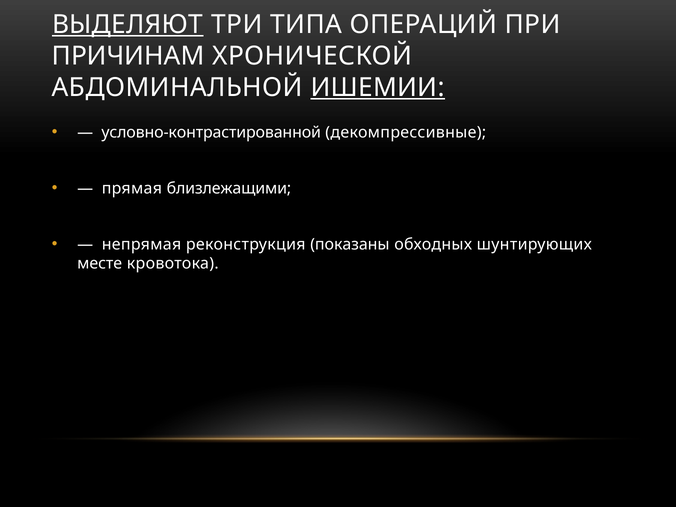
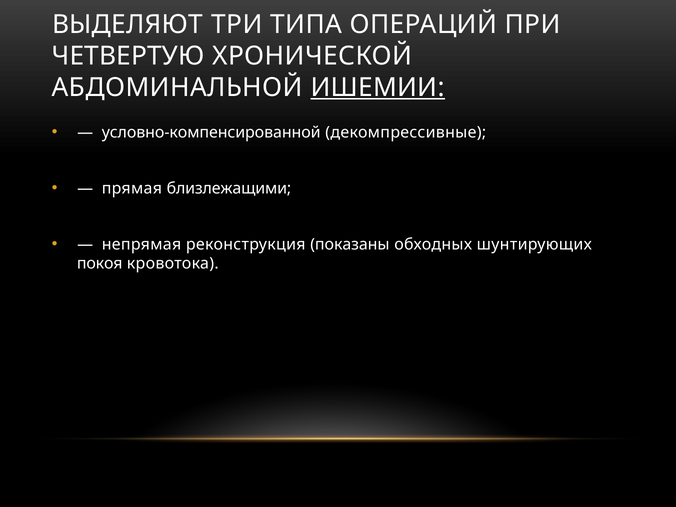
ВЫДЕЛЯЮТ underline: present -> none
ПРИЧИНАМ: ПРИЧИНАМ -> ЧЕТВЕРТУЮ
условно-контрастированной: условно-контрастированной -> условно-компенсированной
месте: месте -> покоя
